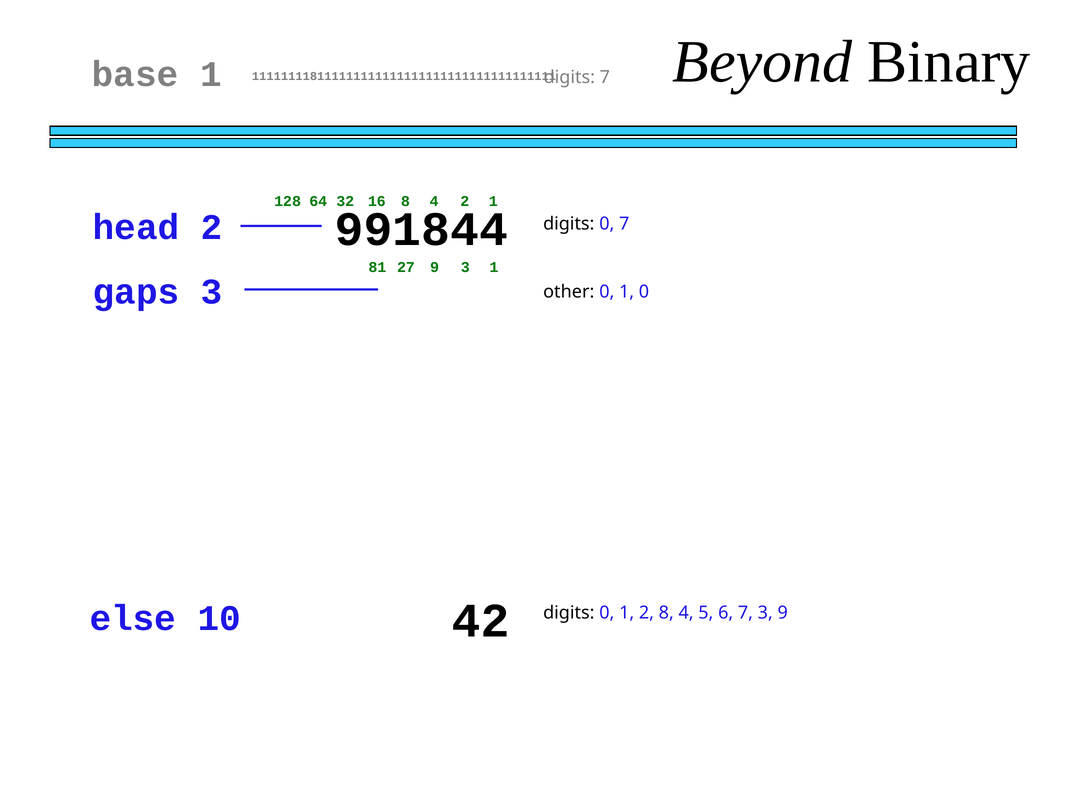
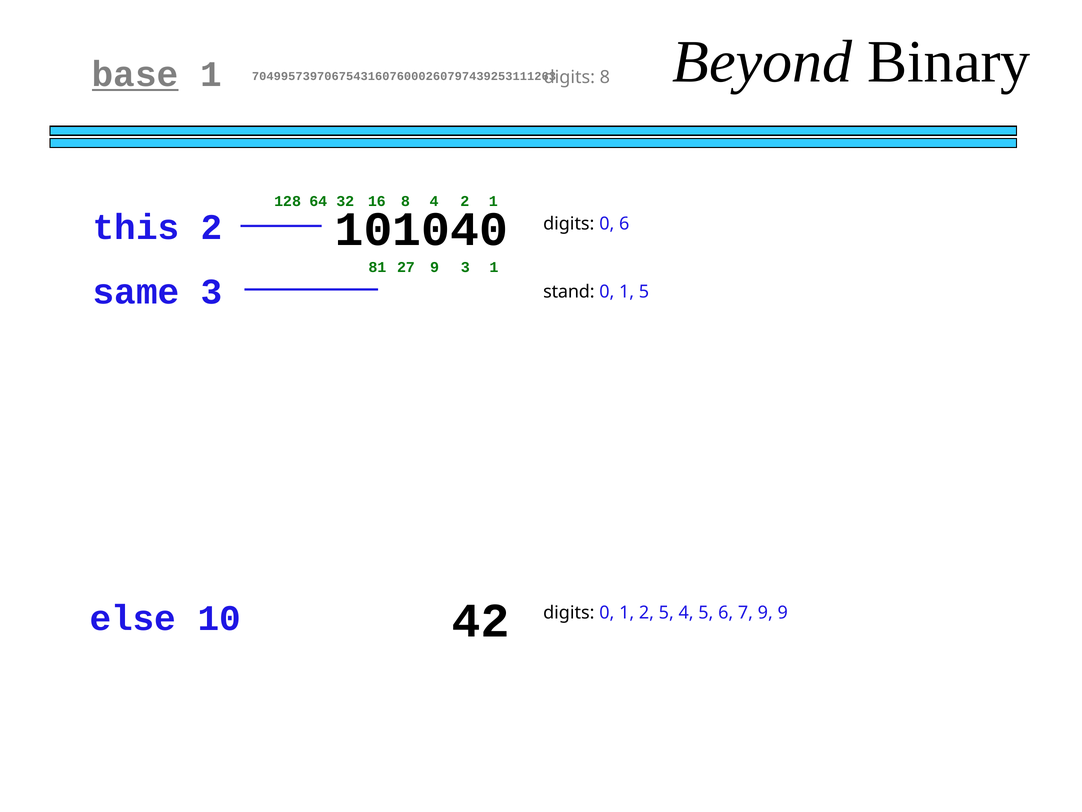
base underline: none -> present
111111118111111111111111111111111111111111: 111111118111111111111111111111111111111111 -> 704995739706754316076000260797439253111263
digits 7: 7 -> 8
991844: 991844 -> 101040
0 7: 7 -> 6
head: head -> this
gaps: gaps -> same
other: other -> stand
1 0: 0 -> 5
2 8: 8 -> 5
7 3: 3 -> 9
